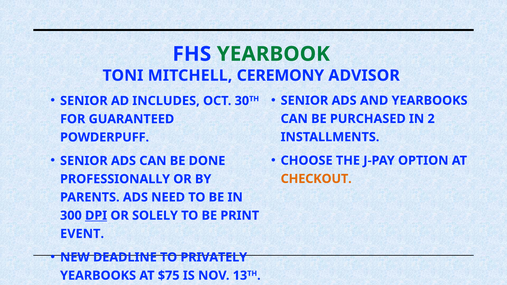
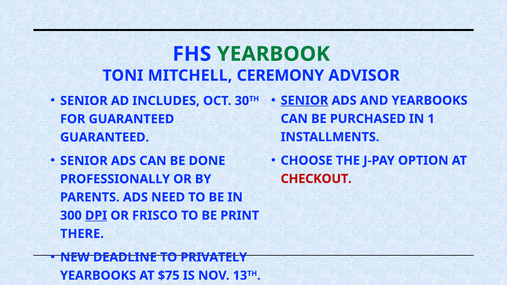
SENIOR at (304, 101) underline: none -> present
2: 2 -> 1
POWDERPUFF at (105, 137): POWDERPUFF -> GUARANTEED
CHECKOUT colour: orange -> red
SOLELY: SOLELY -> FRISCO
EVENT: EVENT -> THERE
